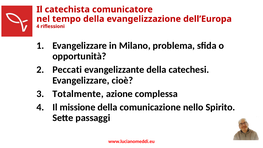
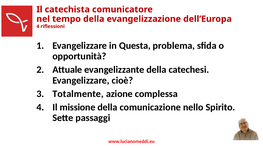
Milano: Milano -> Questa
Peccati: Peccati -> Attuale
